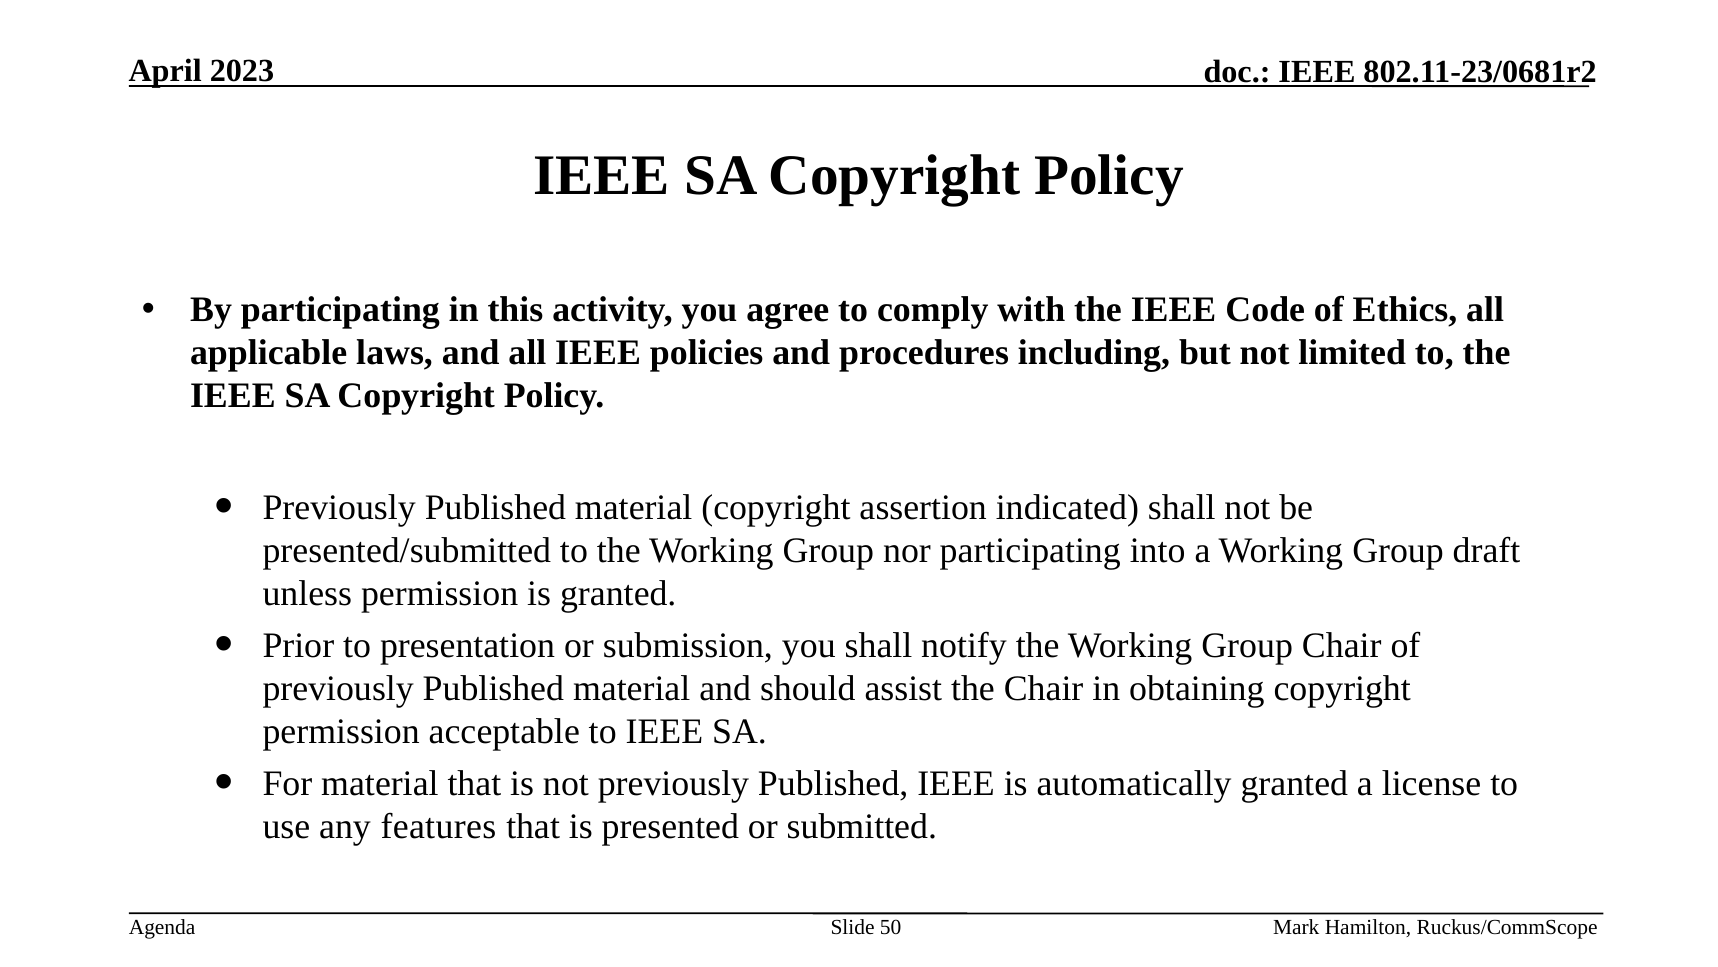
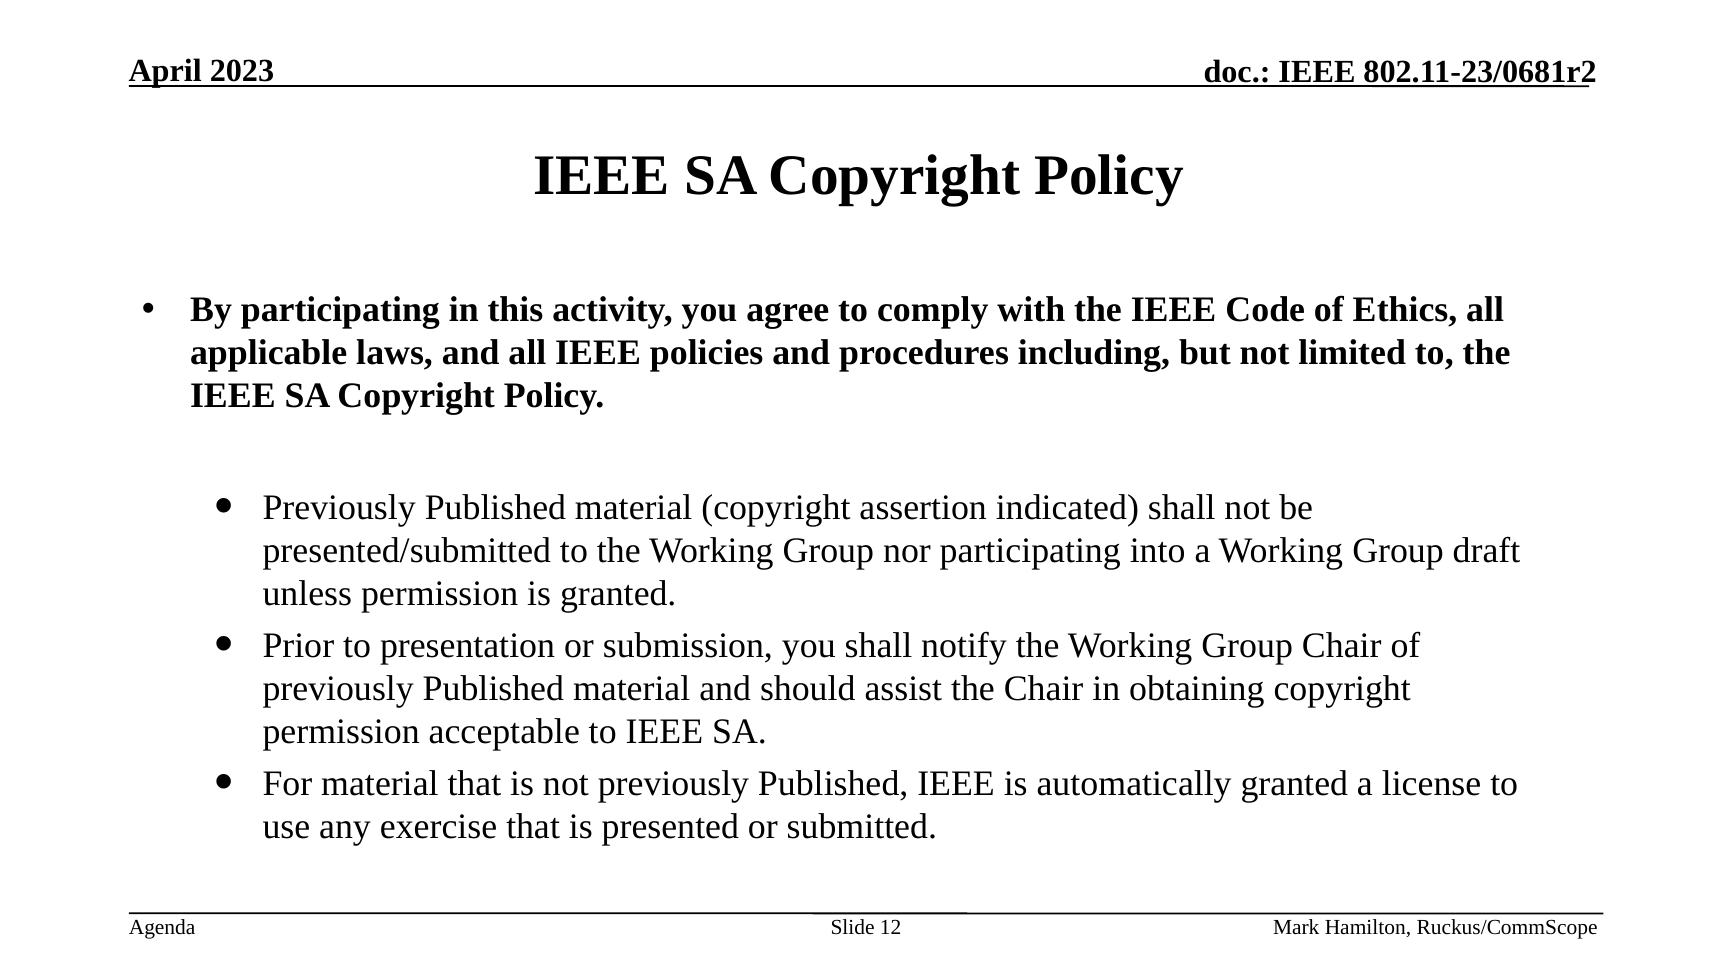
features: features -> exercise
50: 50 -> 12
